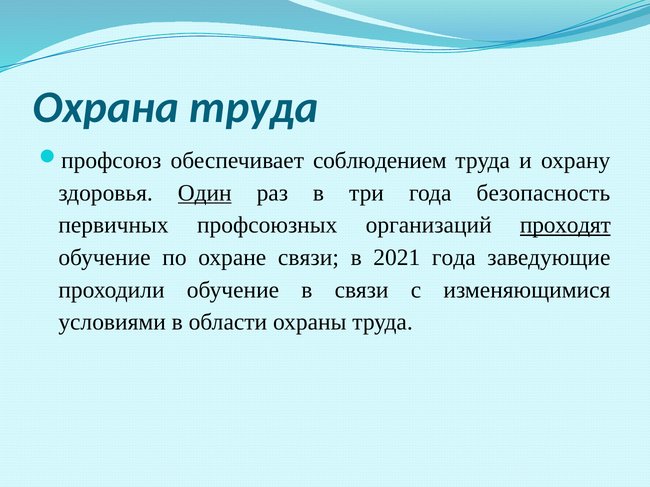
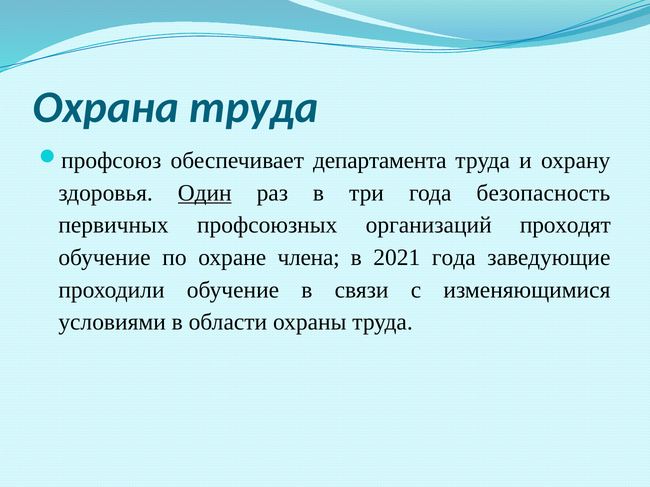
соблюдением: соблюдением -> департамента
проходят underline: present -> none
охране связи: связи -> члена
